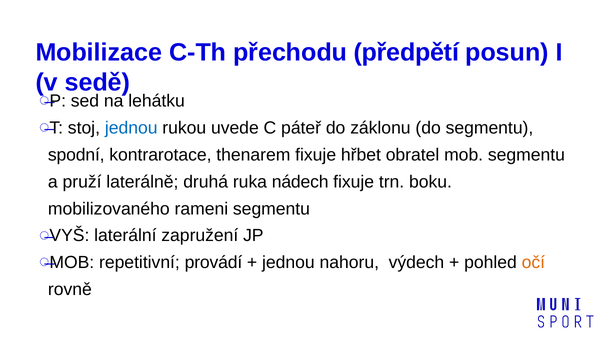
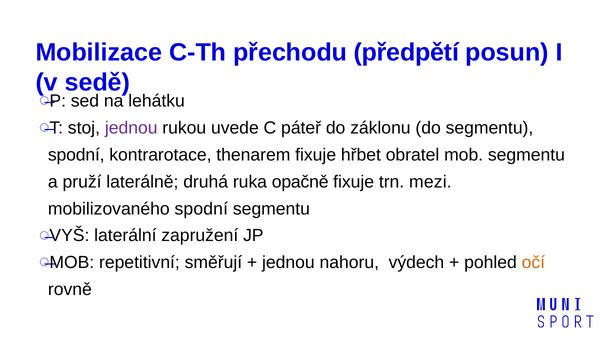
jednou at (131, 128) colour: blue -> purple
nádech: nádech -> opačně
boku: boku -> mezi
mobilizovaného rameni: rameni -> spodní
provádí: provádí -> směřují
